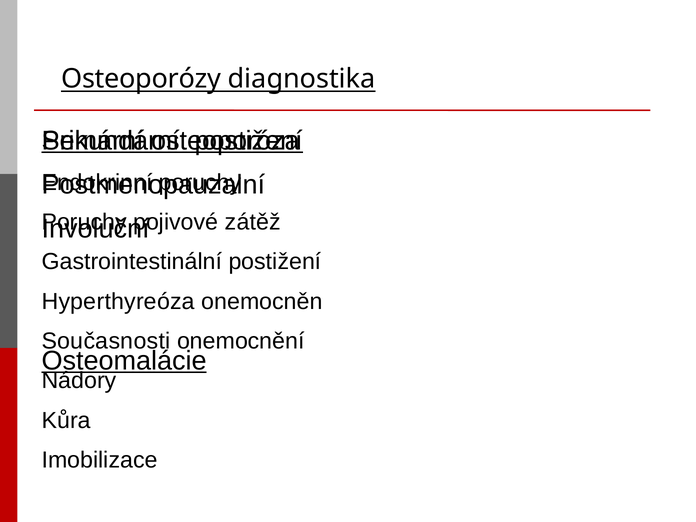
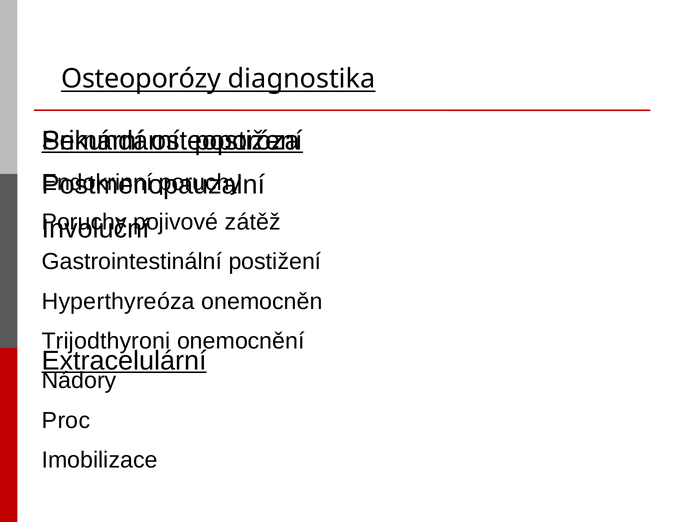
Současnosti: Současnosti -> Trijodthyroni
Osteomalácie: Osteomalácie -> Extracelulární
Kůra: Kůra -> Proc
